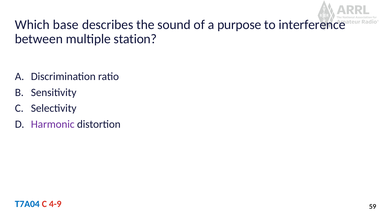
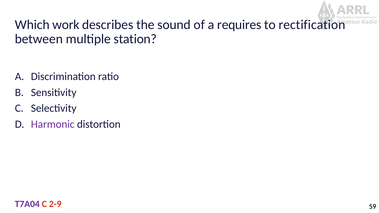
base: base -> work
purpose: purpose -> requires
interference: interference -> rectification
T7A04 colour: blue -> purple
4-9: 4-9 -> 2-9
